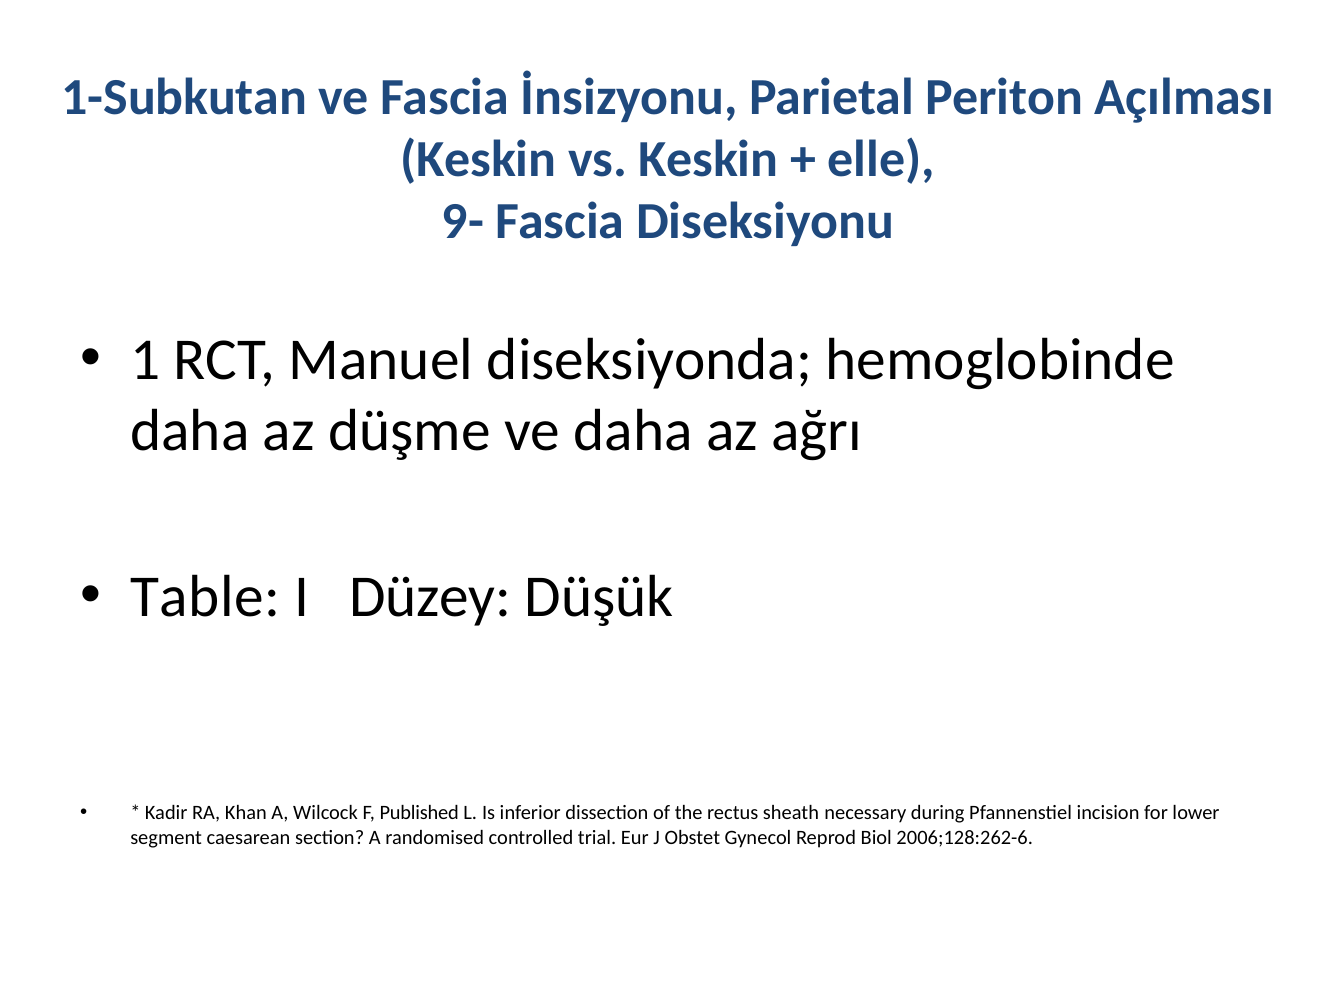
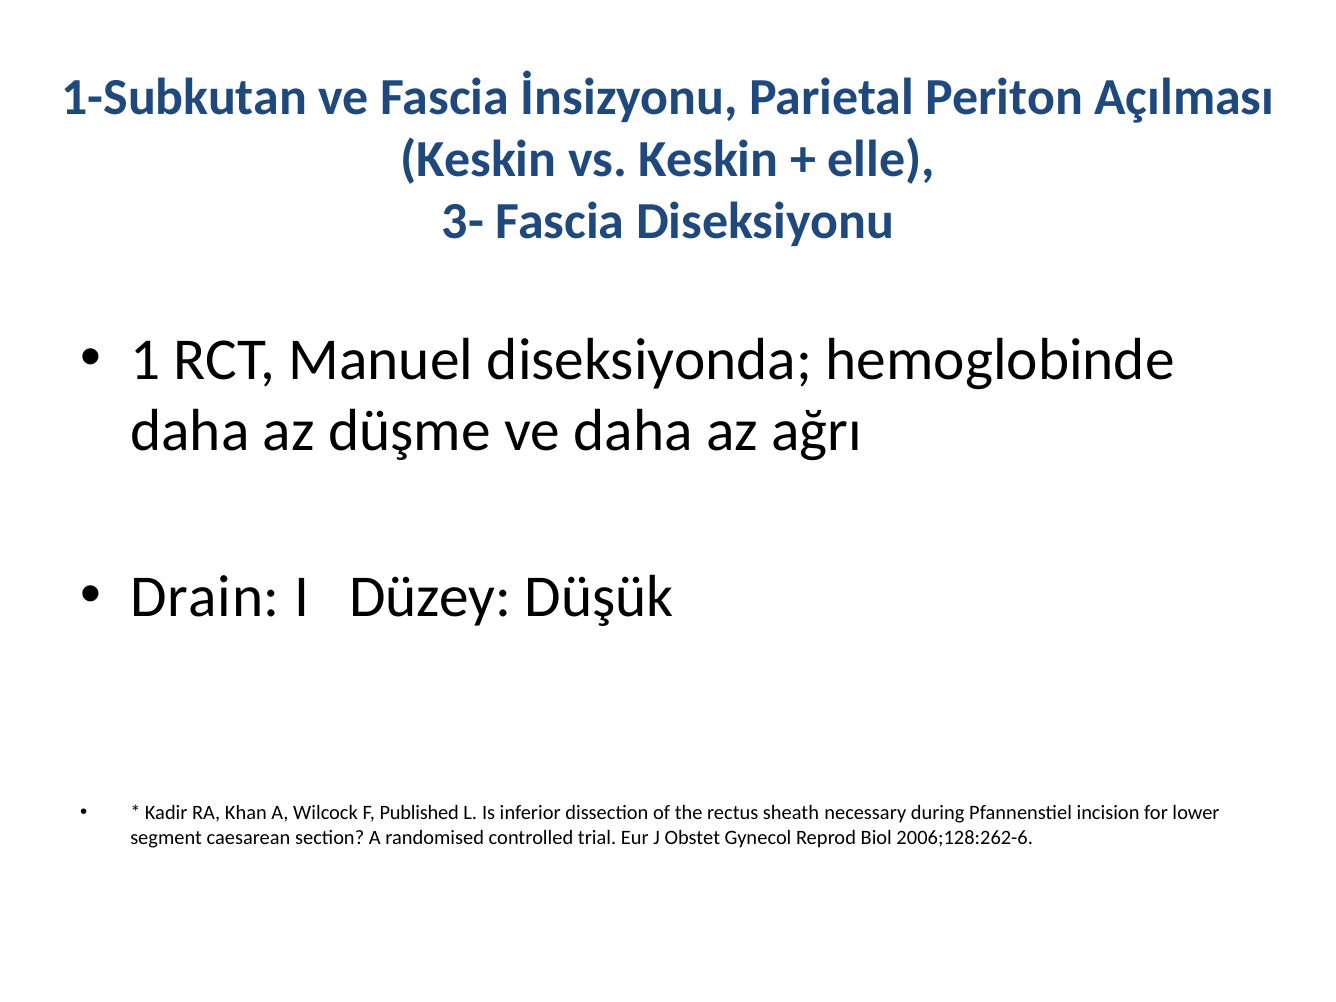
9-: 9- -> 3-
Table: Table -> Drain
